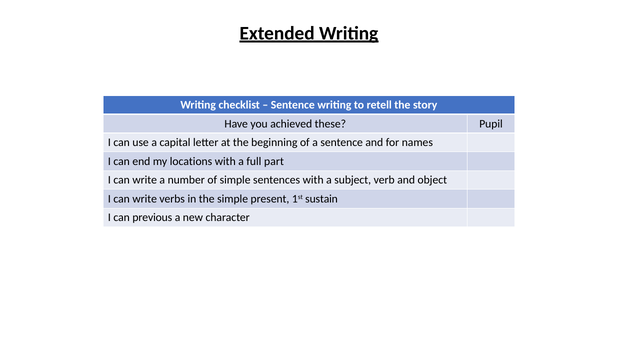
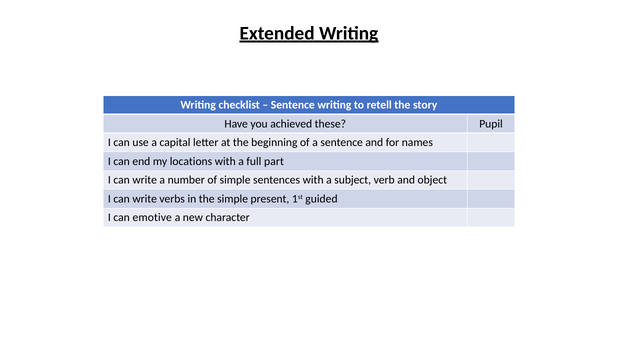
sustain: sustain -> guided
previous: previous -> emotive
